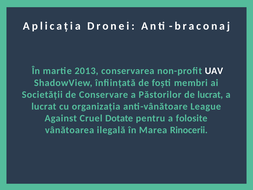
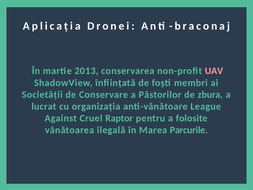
UAV colour: white -> pink
de lucrat: lucrat -> zbura
Dotate: Dotate -> Raptor
Rinocerii: Rinocerii -> Parcurile
